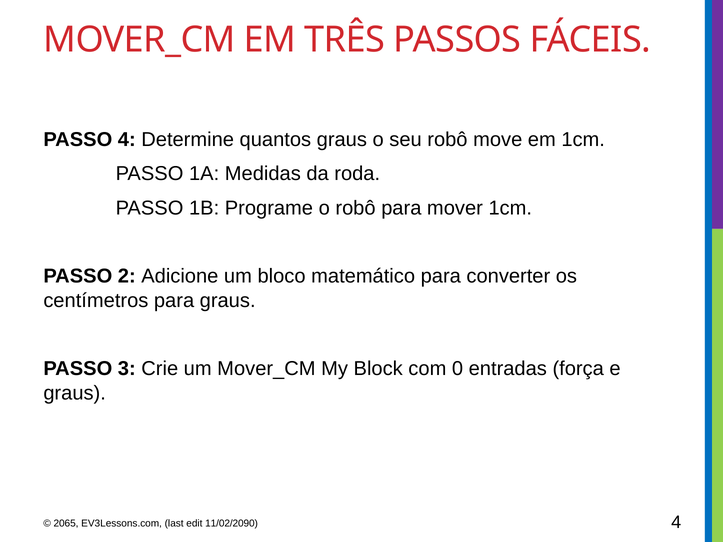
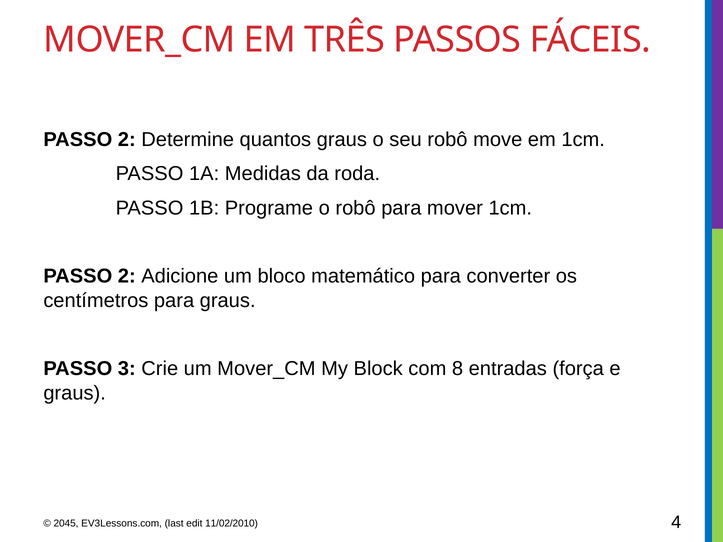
4 at (127, 140): 4 -> 2
0: 0 -> 8
2065: 2065 -> 2045
11/02/2090: 11/02/2090 -> 11/02/2010
